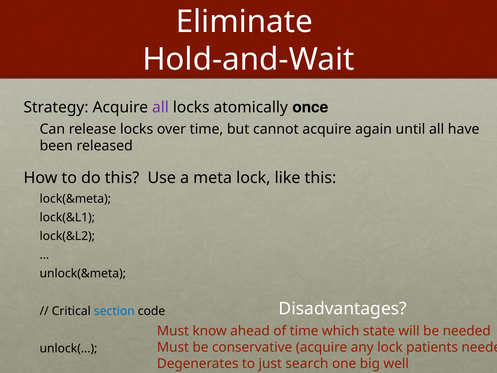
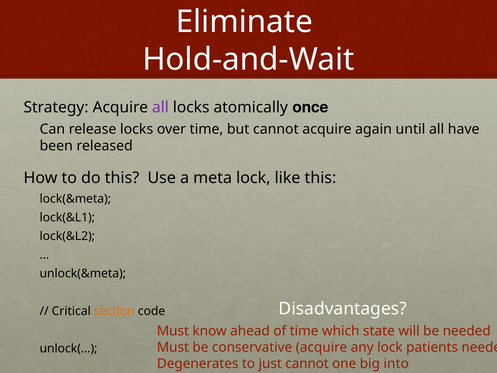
section colour: blue -> orange
just search: search -> cannot
well: well -> into
